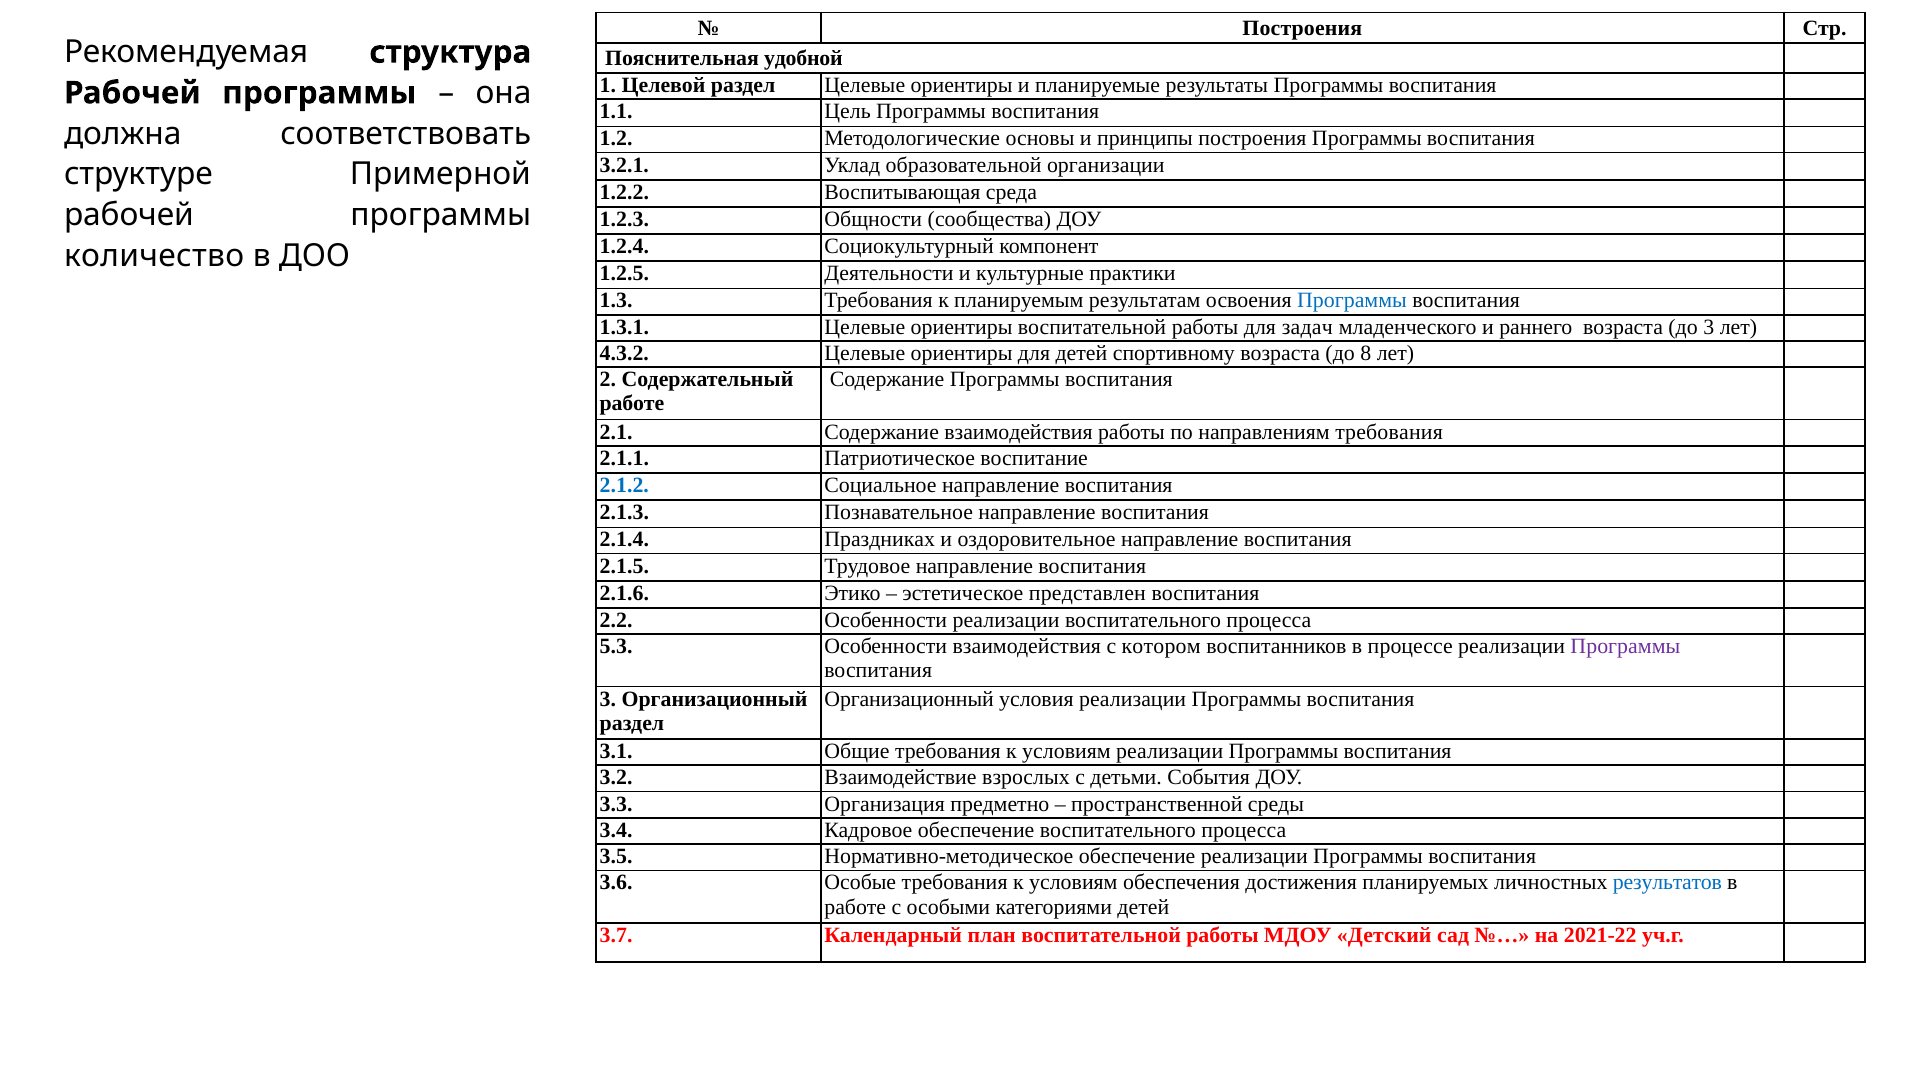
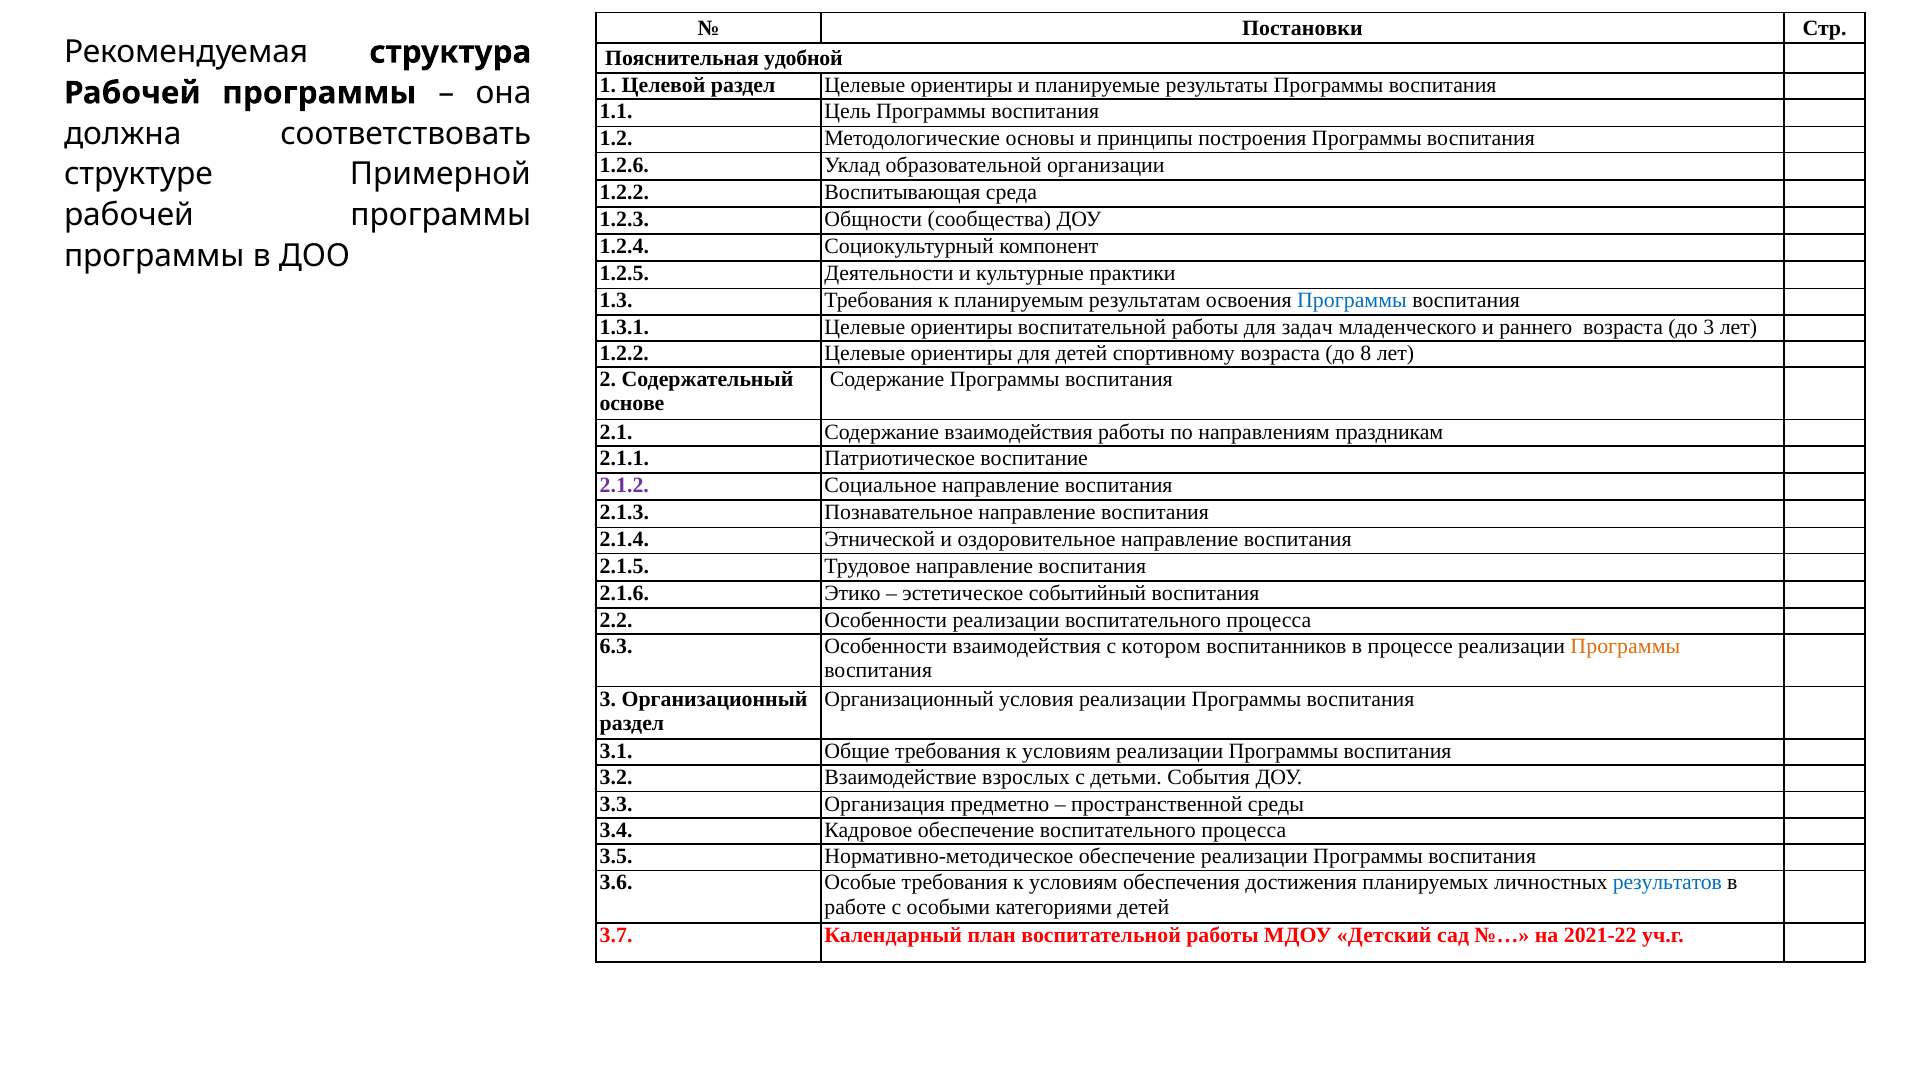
Построения at (1302, 28): Построения -> Постановки
3.2.1: 3.2.1 -> 1.2.6
количество at (154, 256): количество -> программы
4.3.2 at (624, 353): 4.3.2 -> 1.2.2
работе at (632, 404): работе -> основе
направлениям требования: требования -> праздникам
2.1.2 colour: blue -> purple
Праздниках: Праздниках -> Этнической
представлен: представлен -> событийный
5.3: 5.3 -> 6.3
Программы at (1625, 647) colour: purple -> orange
